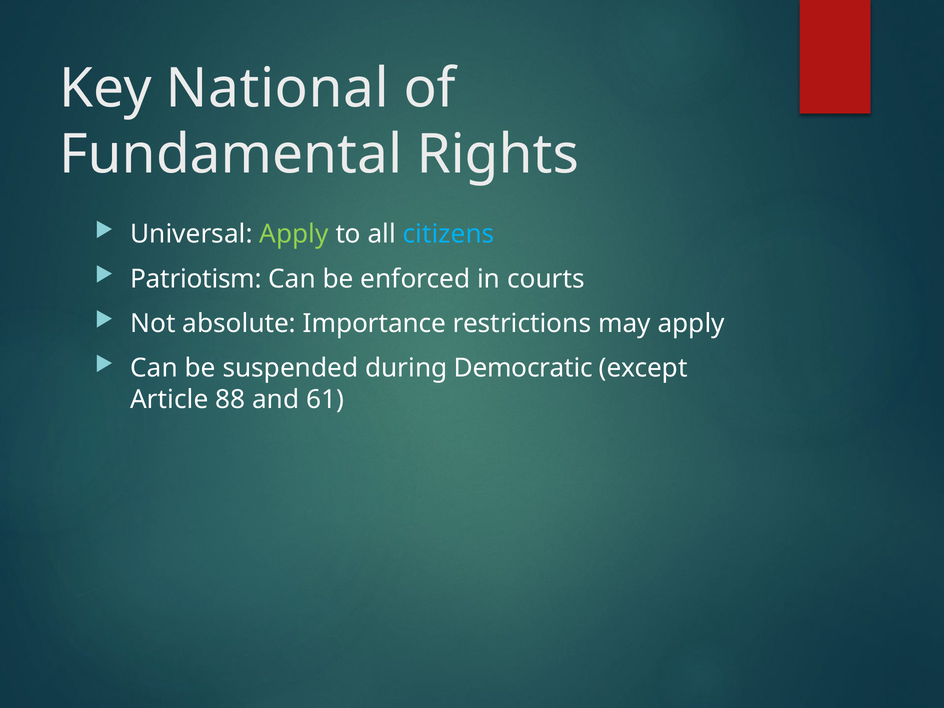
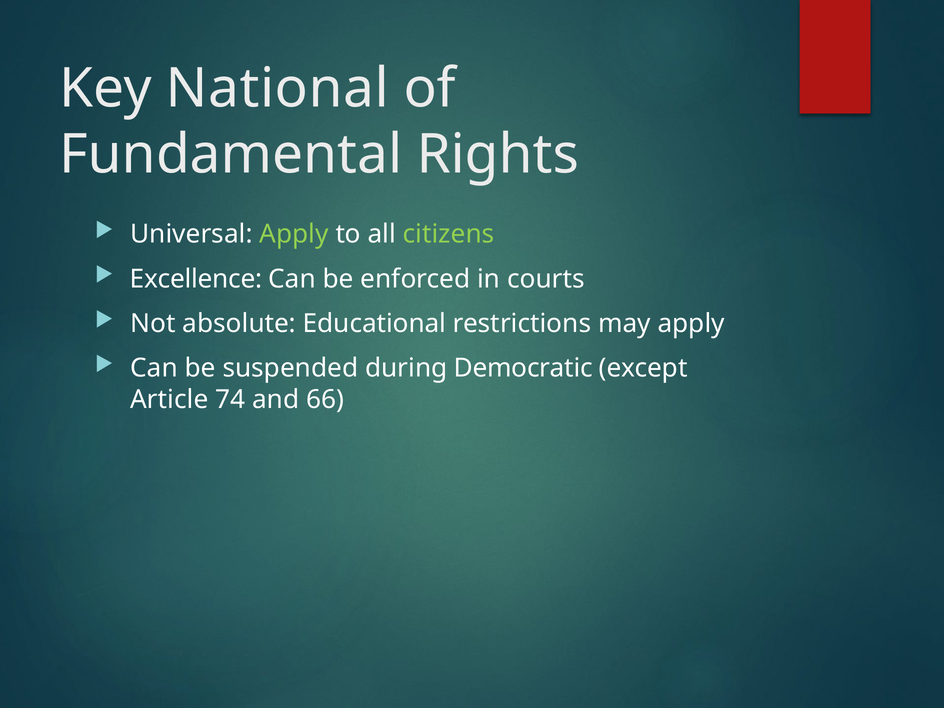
citizens colour: light blue -> light green
Patriotism: Patriotism -> Excellence
Importance: Importance -> Educational
88: 88 -> 74
61: 61 -> 66
